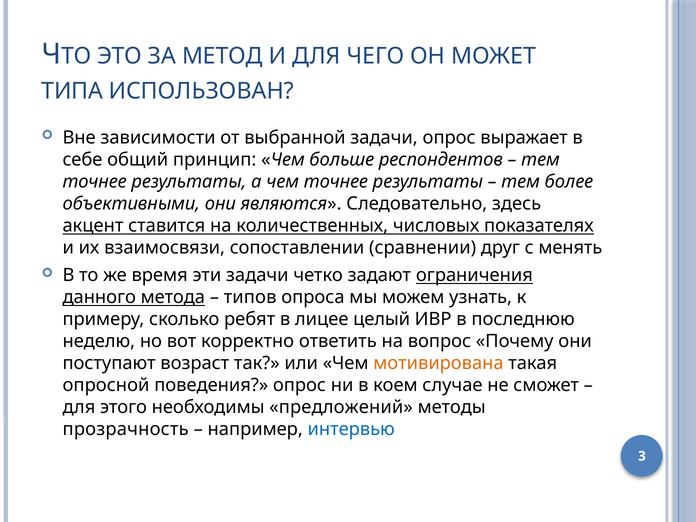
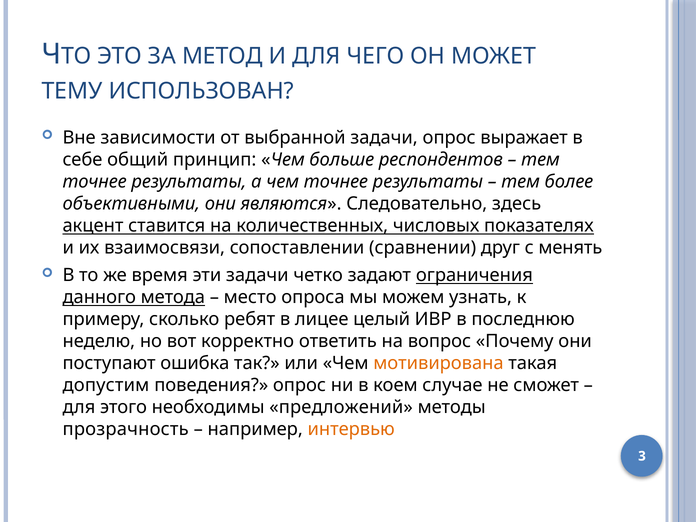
ТИПА: ТИПА -> ТЕМУ
типов: типов -> место
возраст: возраст -> ошибка
опросной: опросной -> допустим
интервью colour: blue -> orange
